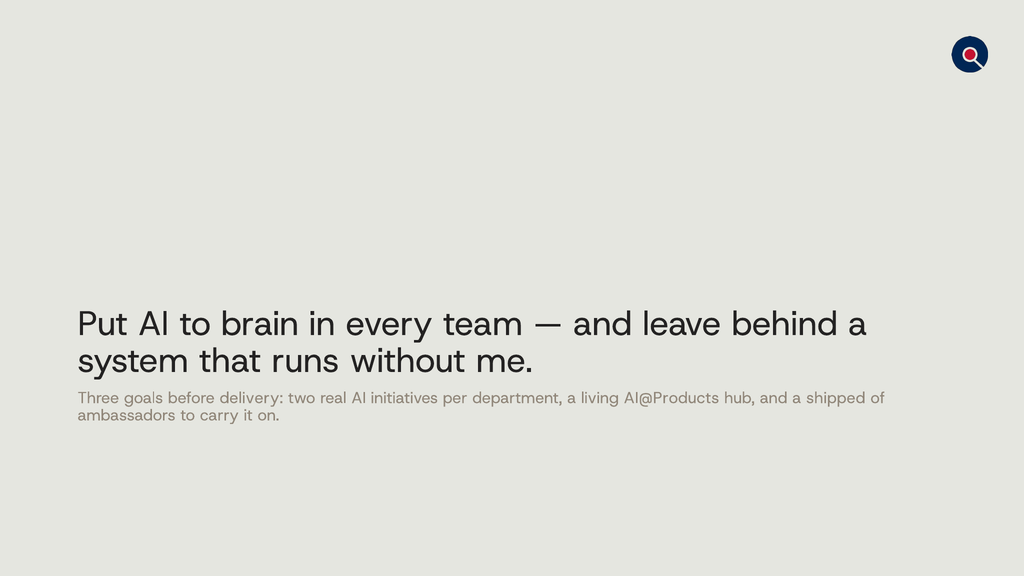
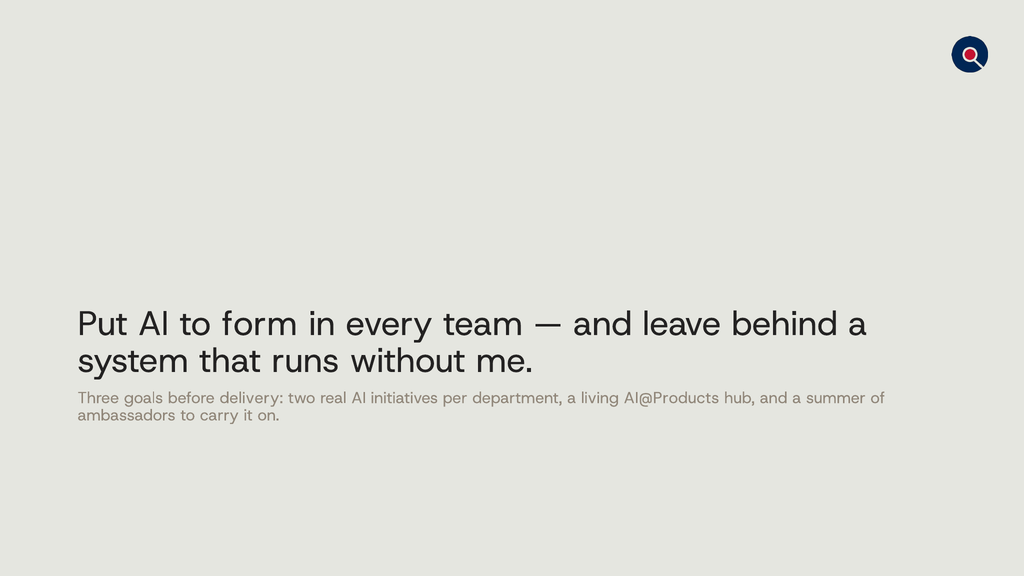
brain: brain -> form
shipped: shipped -> summer
